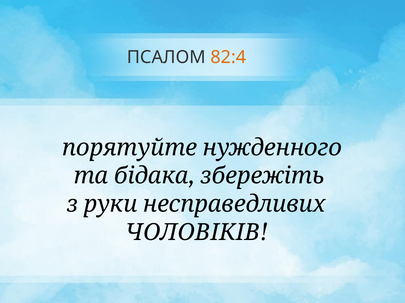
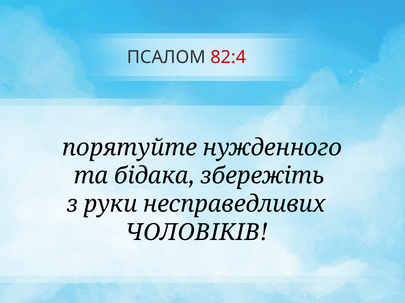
82:4 colour: orange -> red
